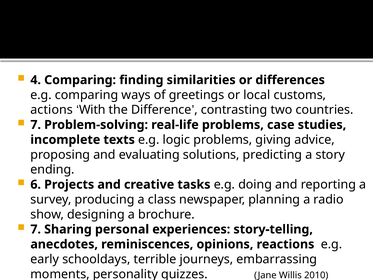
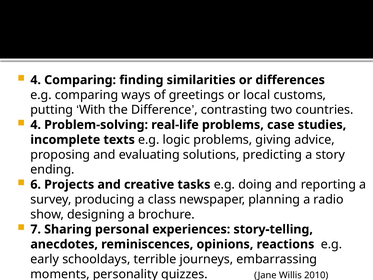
actions: actions -> putting
7 at (36, 125): 7 -> 4
